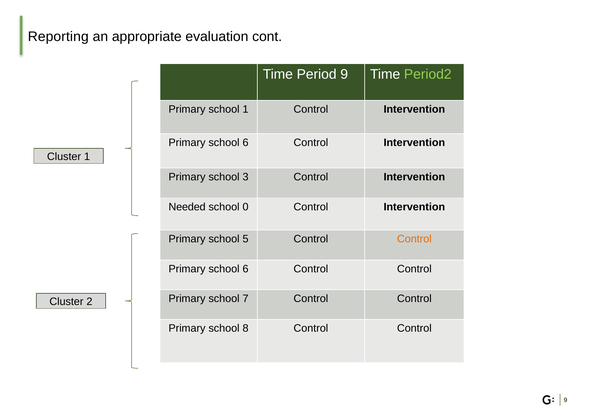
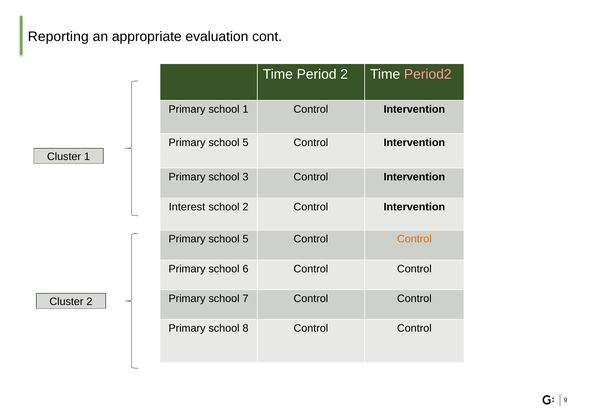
Period 9: 9 -> 2
Period2 colour: light green -> pink
6 at (246, 143): 6 -> 5
Needed: Needed -> Interest
school 0: 0 -> 2
